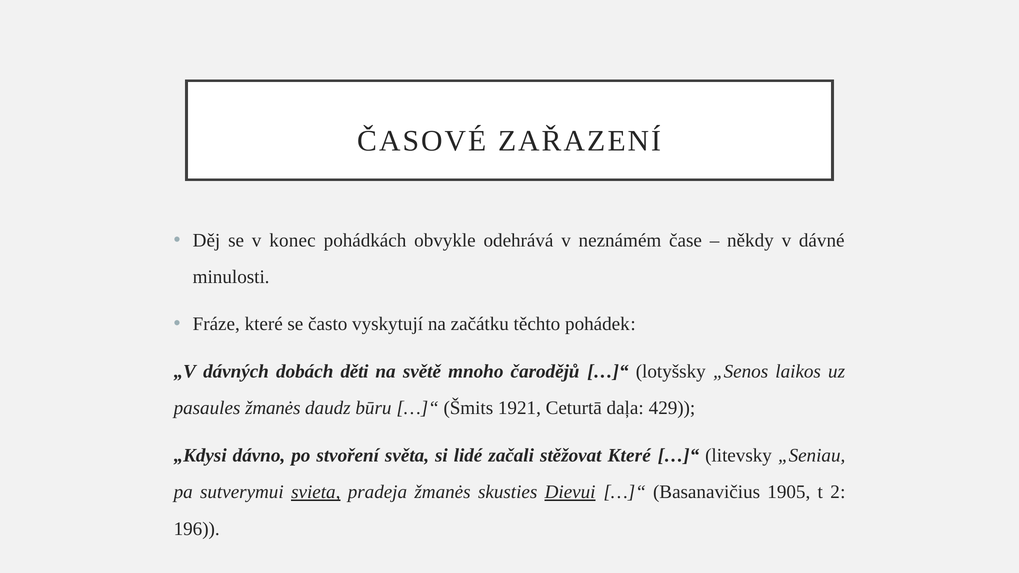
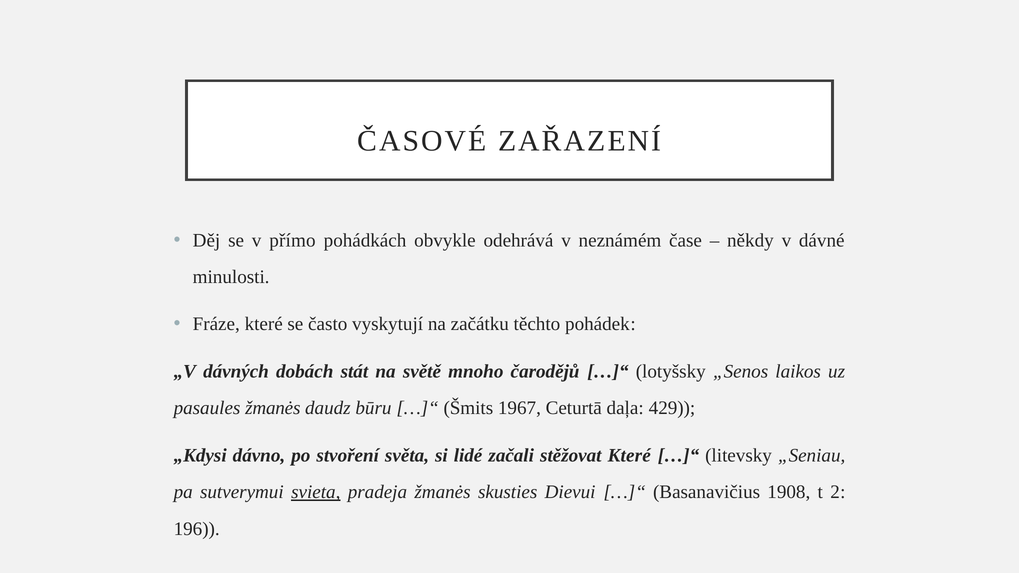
konec: konec -> přímo
děti: děti -> stát
1921: 1921 -> 1967
Dievui underline: present -> none
1905: 1905 -> 1908
